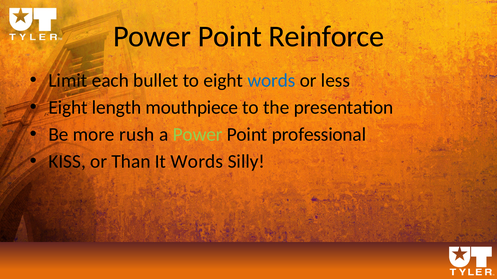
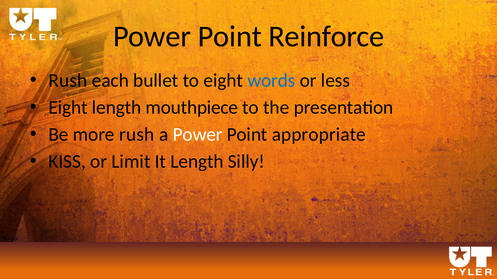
Limit at (68, 81): Limit -> Rush
Power at (198, 135) colour: light green -> white
professional: professional -> appropriate
Than: Than -> Limit
It Words: Words -> Length
